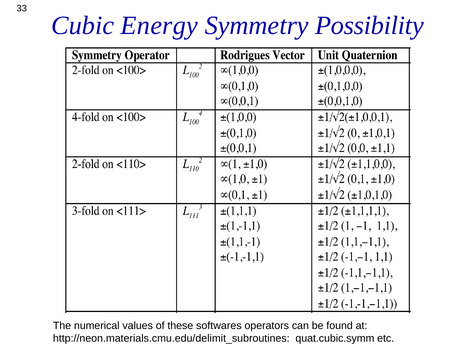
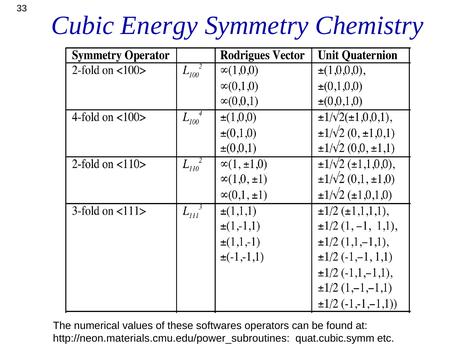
Possibility: Possibility -> Chemistry
http://neon.materials.cmu.edu/delimit_subroutines: http://neon.materials.cmu.edu/delimit_subroutines -> http://neon.materials.cmu.edu/power_subroutines
